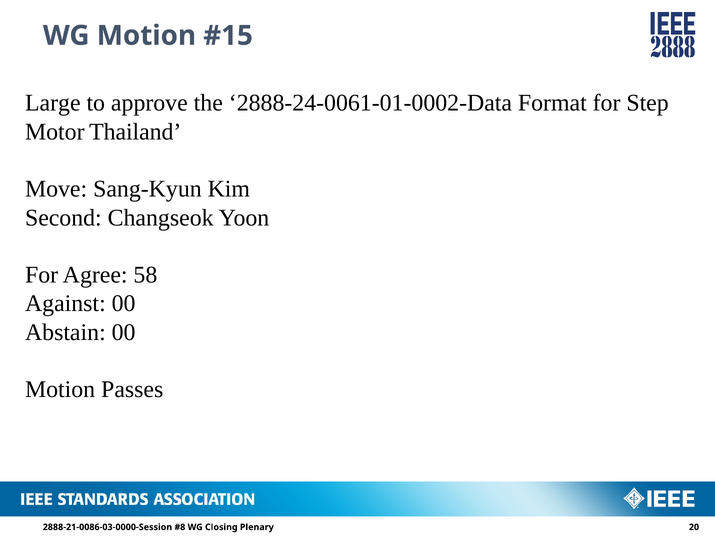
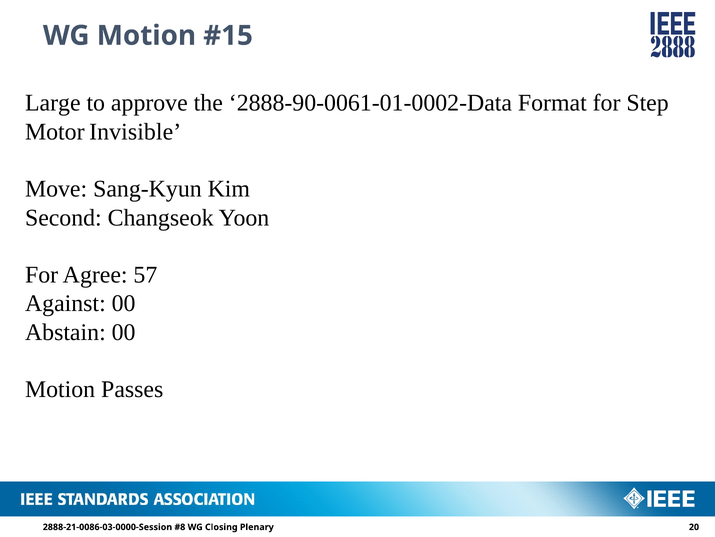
2888-24-0061-01-0002-Data: 2888-24-0061-01-0002-Data -> 2888-90-0061-01-0002-Data
Thailand: Thailand -> Invisible
58: 58 -> 57
